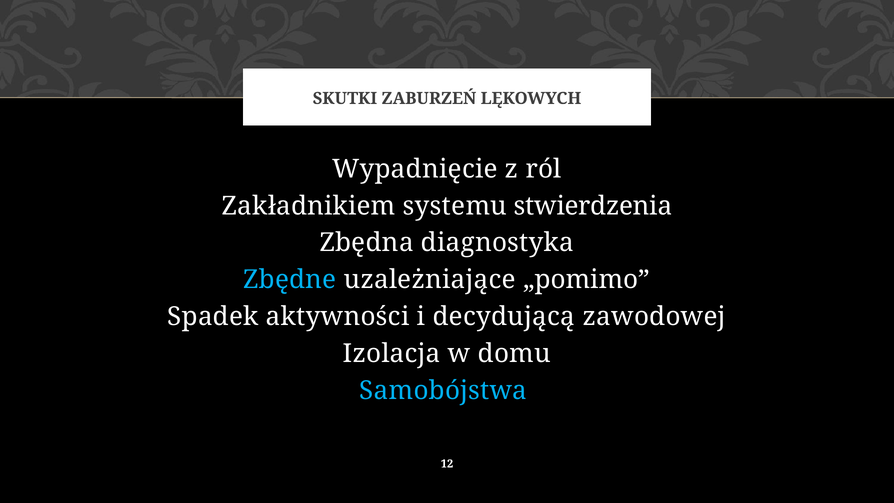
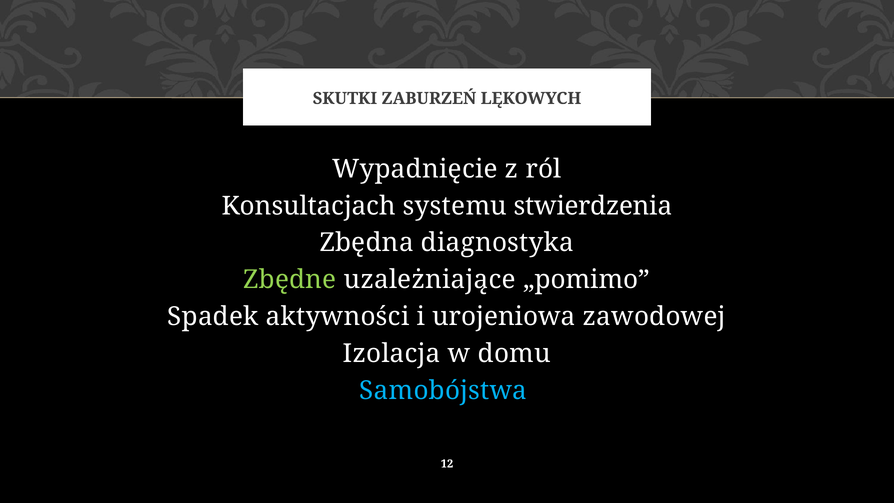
Zakładnikiem: Zakładnikiem -> Konsultacjach
Zbędne colour: light blue -> light green
decydującą: decydującą -> urojeniowa
